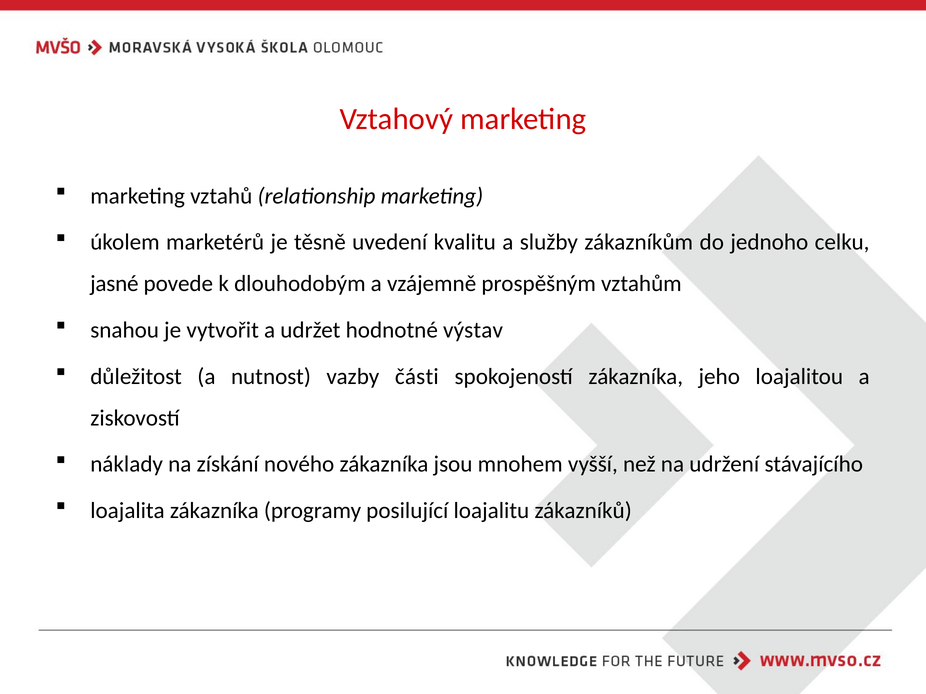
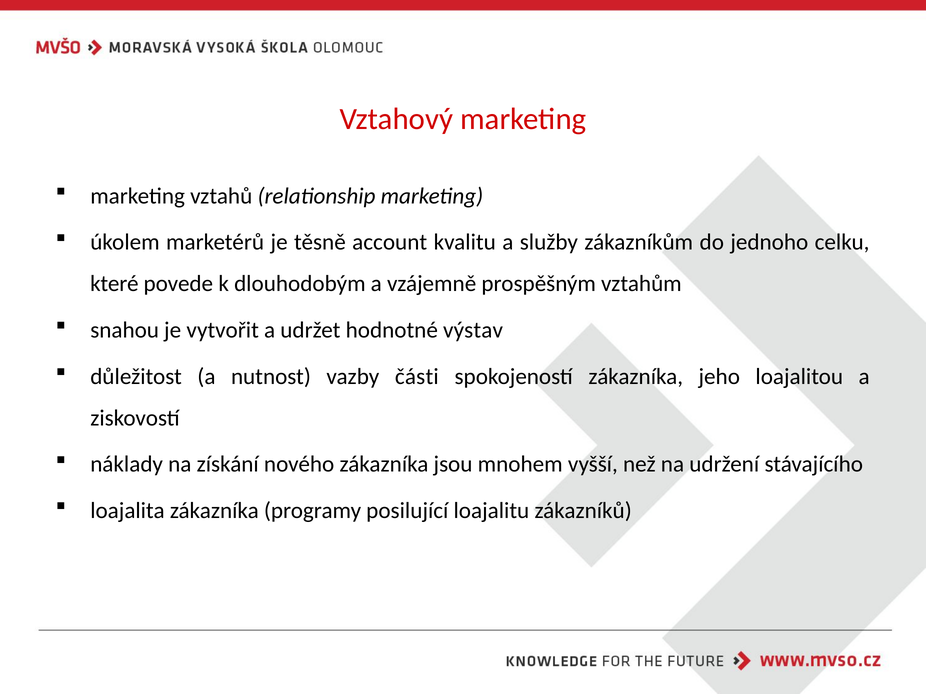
uvedení: uvedení -> account
jasné: jasné -> které
